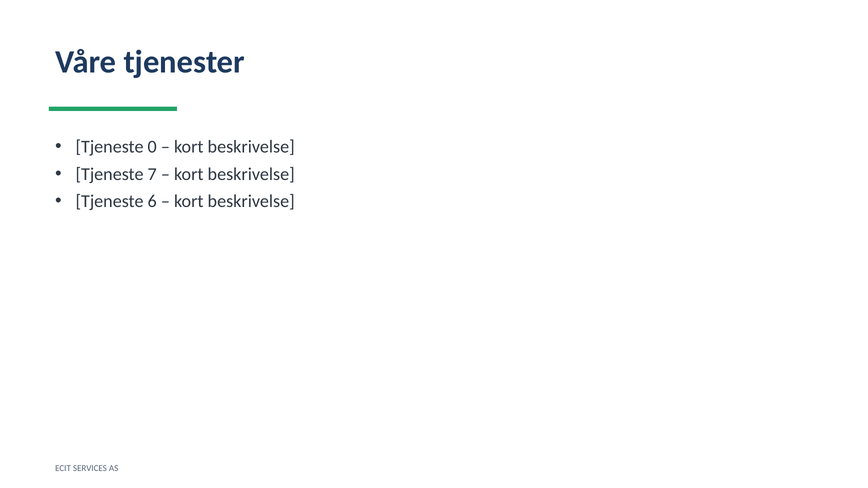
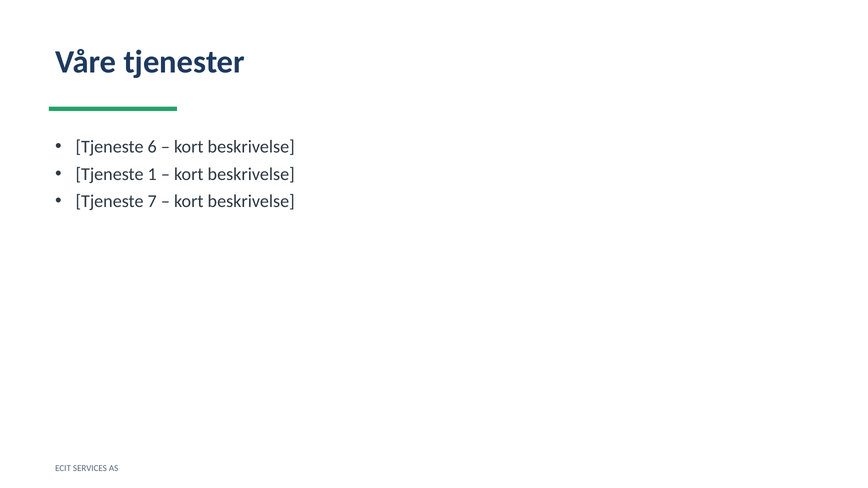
0: 0 -> 6
7: 7 -> 1
6: 6 -> 7
